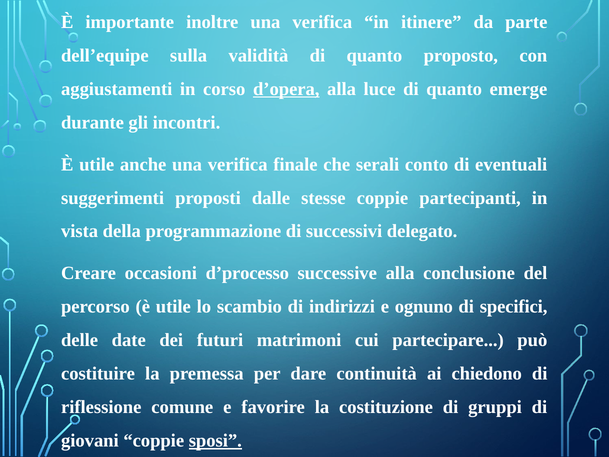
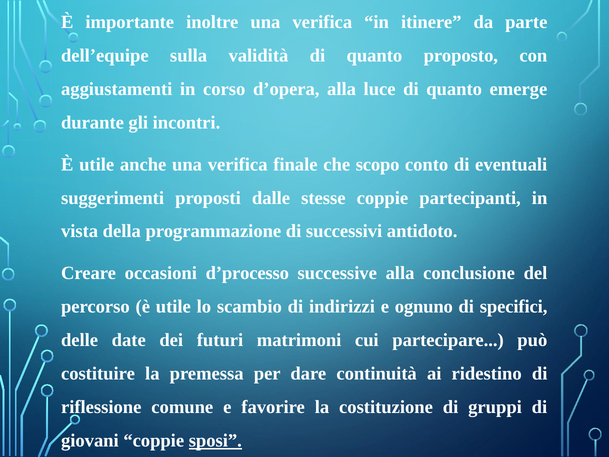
d’opera underline: present -> none
serali: serali -> scopo
delegato: delegato -> antidoto
chiedono: chiedono -> ridestino
